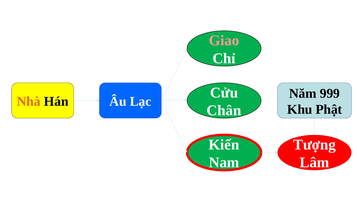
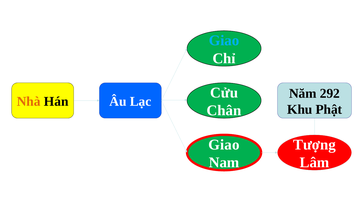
Giao at (224, 41) colour: pink -> light blue
999: 999 -> 292
Kiến at (224, 145): Kiến -> Giao
